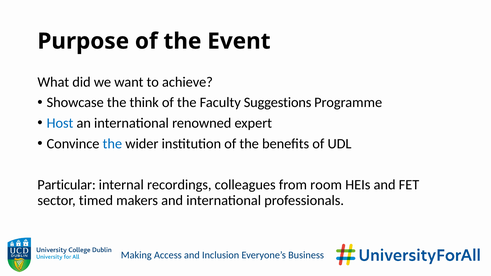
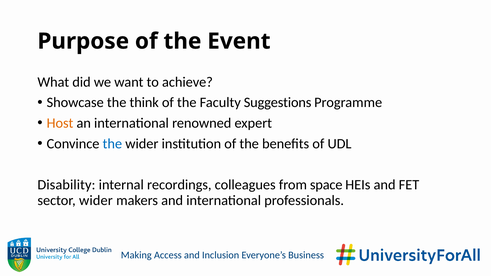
Host colour: blue -> orange
Particular: Particular -> Disability
room: room -> space
sector timed: timed -> wider
